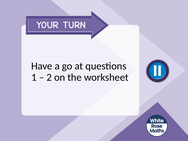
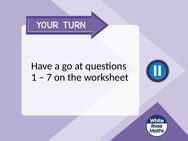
2: 2 -> 7
